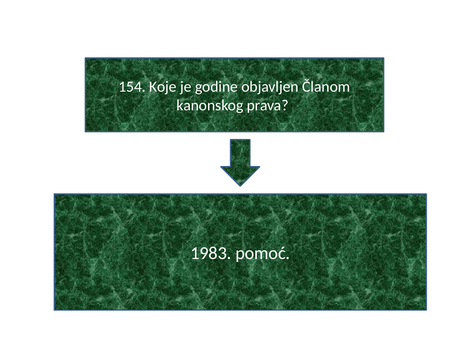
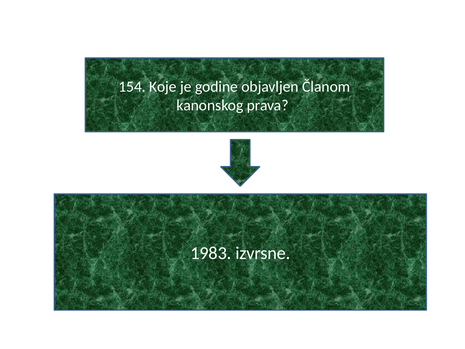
pomoć: pomoć -> izvrsne
